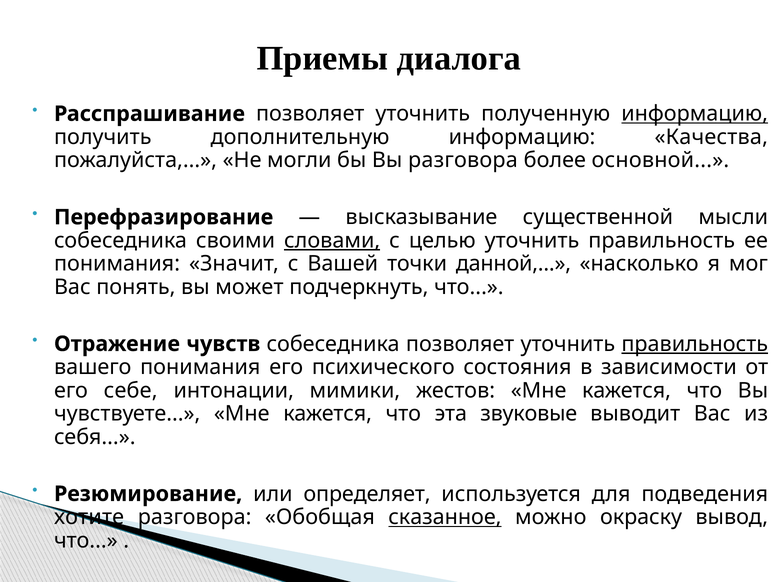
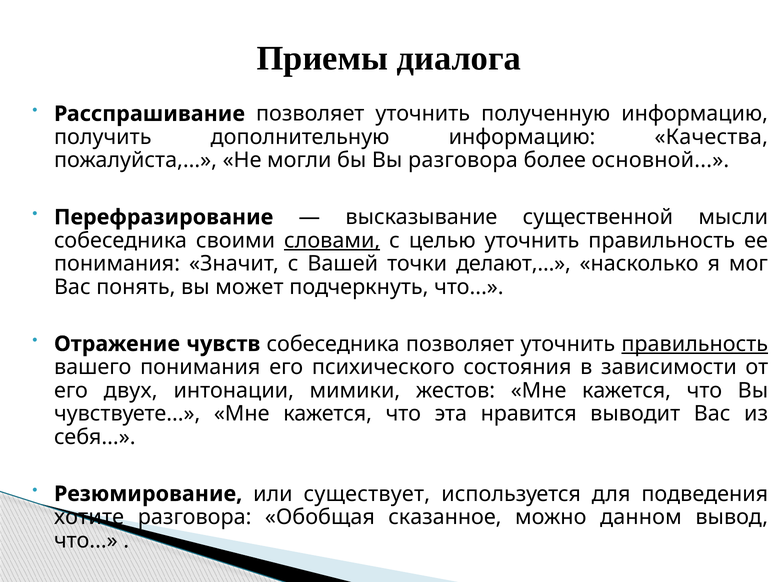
информацию at (695, 114) underline: present -> none
данной: данной -> делают
себе: себе -> двух
звуковые: звуковые -> нравится
определяет: определяет -> существует
сказанное underline: present -> none
окраску: окраску -> данном
